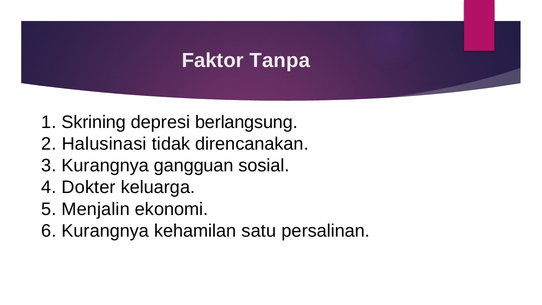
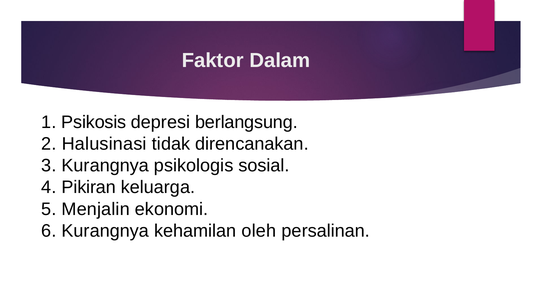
Tanpa: Tanpa -> Dalam
Skrining: Skrining -> Psikosis
gangguan: gangguan -> psikologis
Dokter: Dokter -> Pikiran
satu: satu -> oleh
